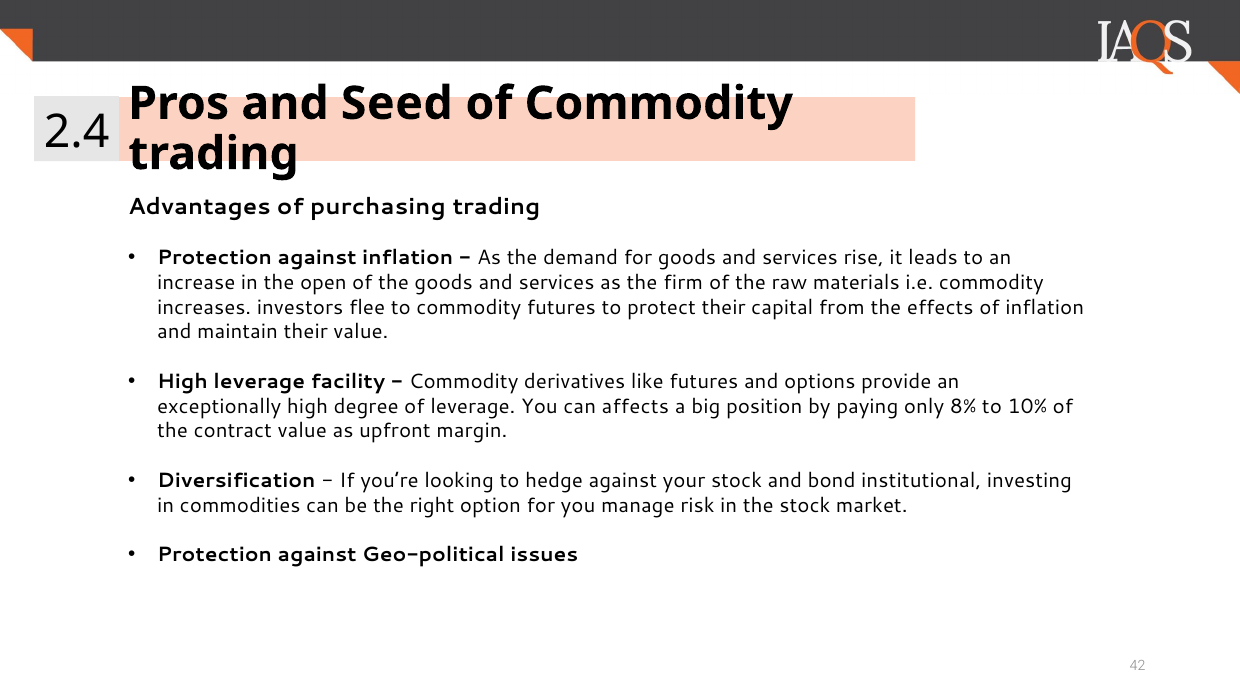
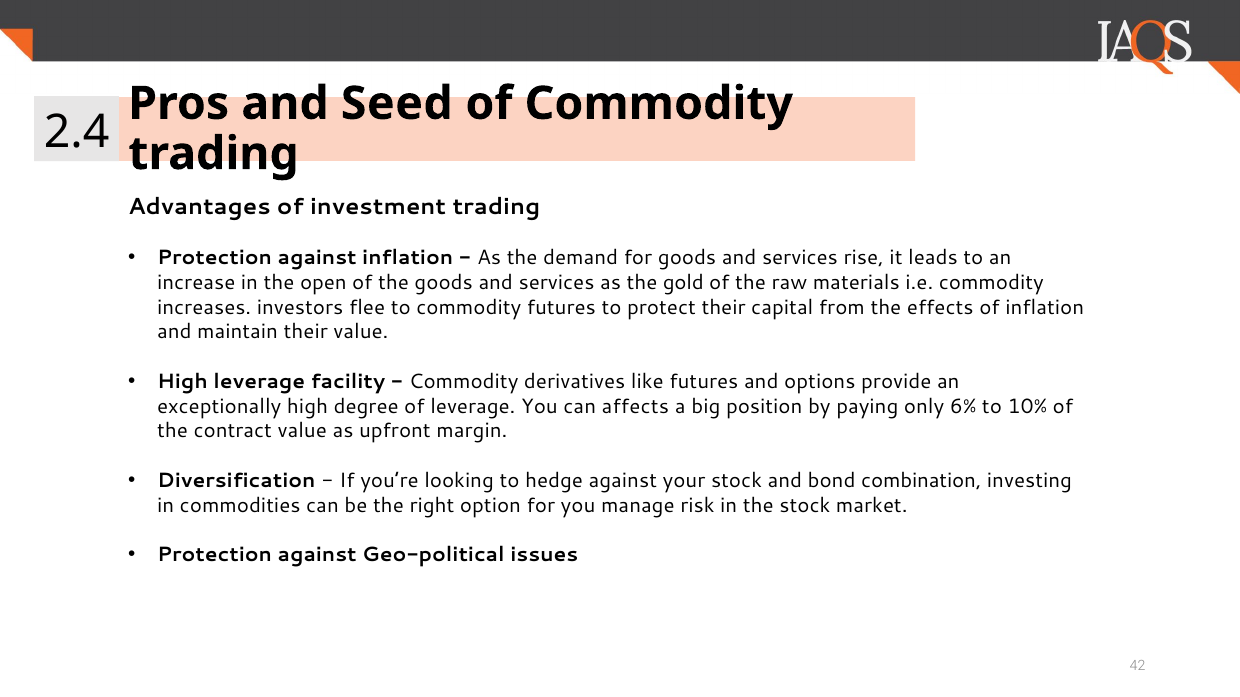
purchasing: purchasing -> investment
firm: firm -> gold
8%: 8% -> 6%
institutional: institutional -> combination
